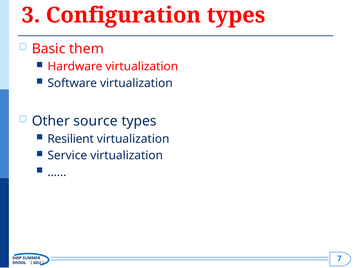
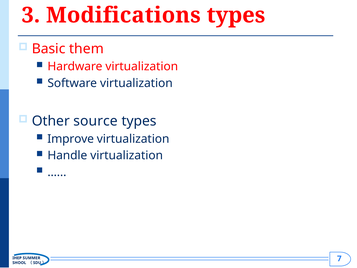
Configuration: Configuration -> Modifications
Resilient: Resilient -> Improve
Service: Service -> Handle
